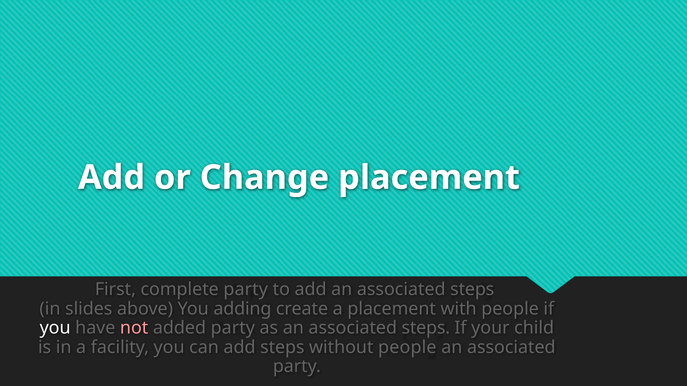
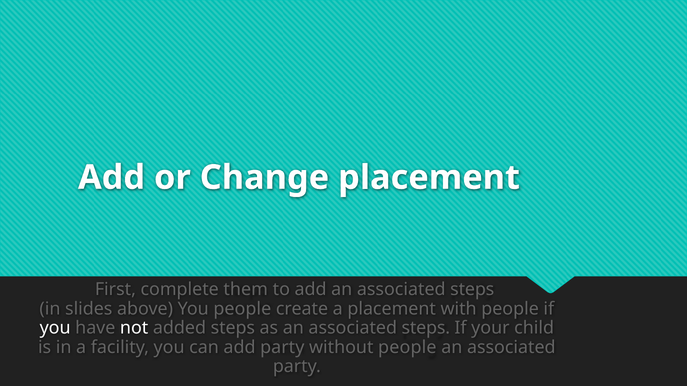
complete party: party -> them
You adding: adding -> people
not colour: pink -> white
added party: party -> steps
add steps: steps -> party
